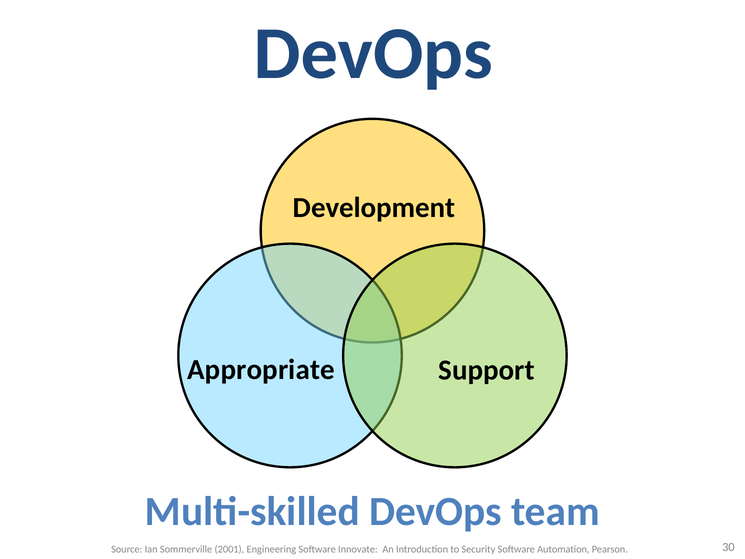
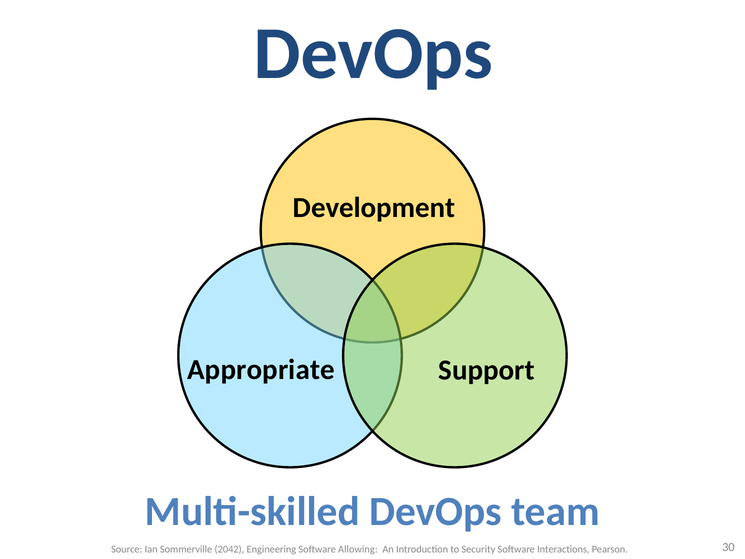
2001: 2001 -> 2042
Innovate: Innovate -> Allowing
Automation: Automation -> Interactions
